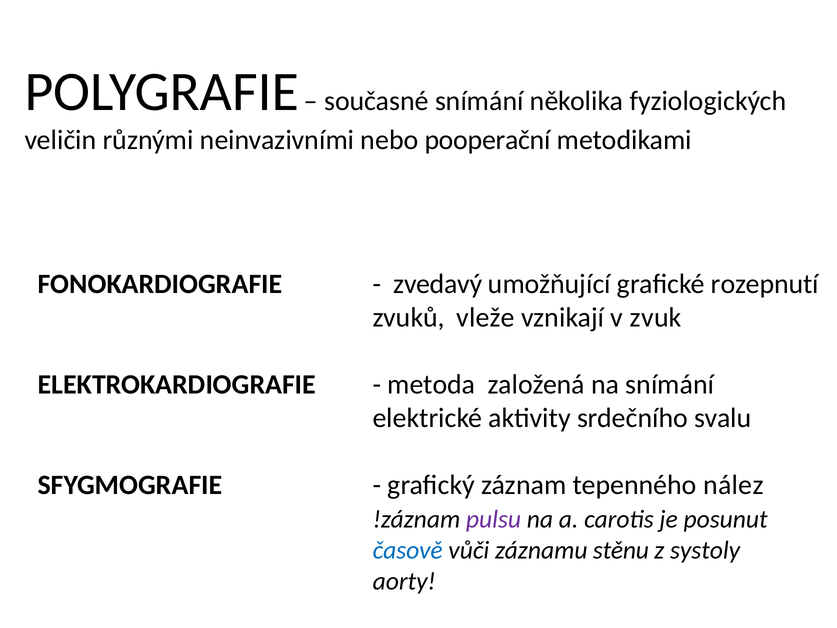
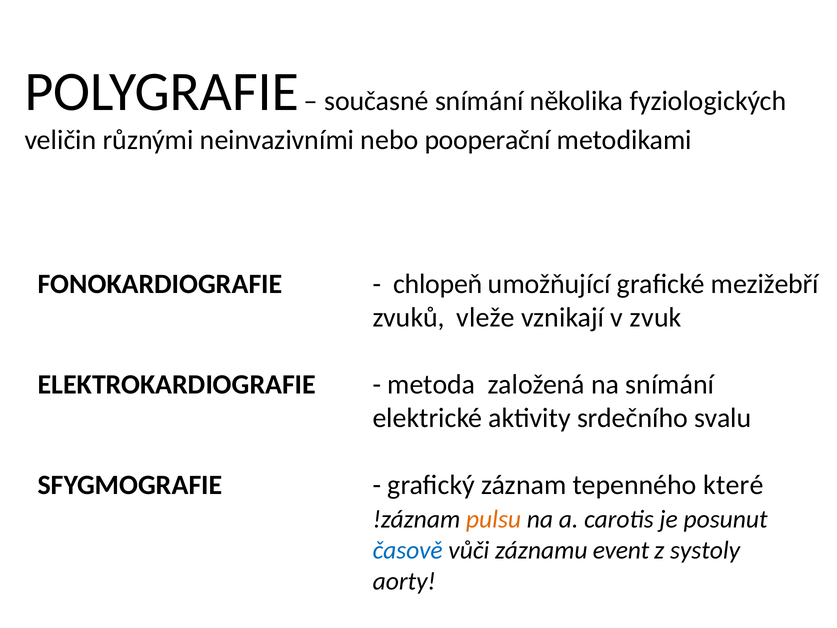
zvedavý: zvedavý -> chlopeň
rozepnutí: rozepnutí -> mezižebří
nález: nález -> které
pulsu colour: purple -> orange
stěnu: stěnu -> event
